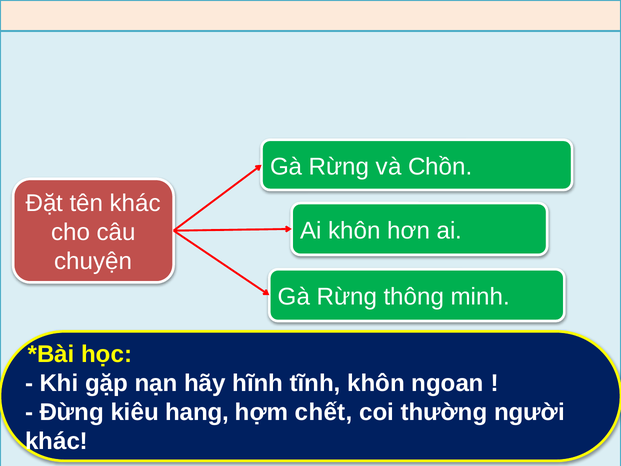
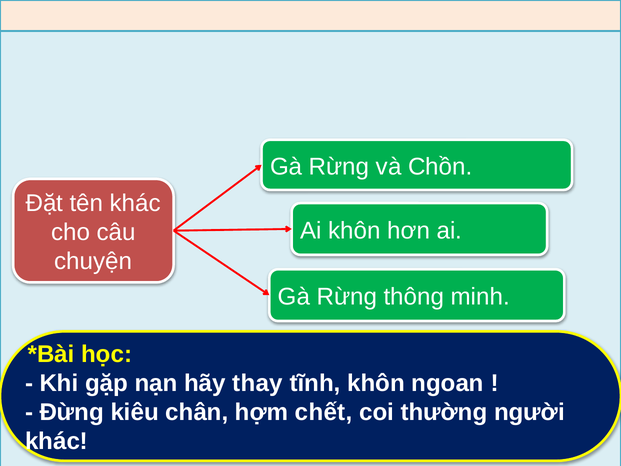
hĩnh: hĩnh -> thay
hang: hang -> chân
